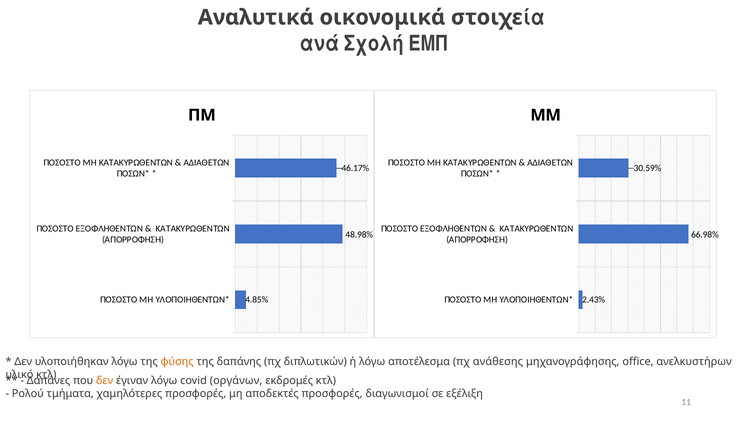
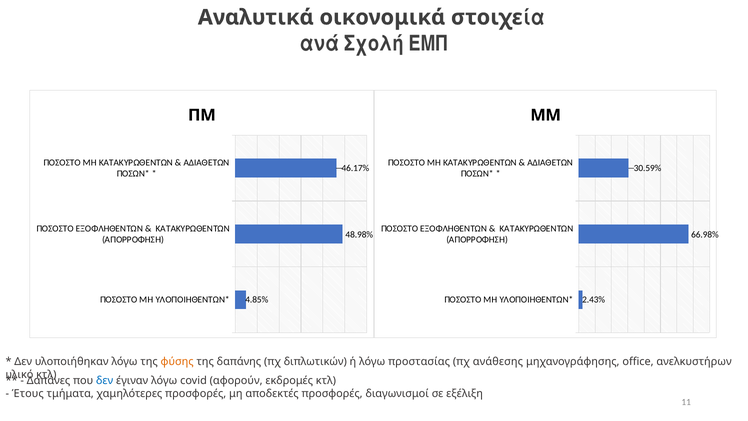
αποτέλεσμα: αποτέλεσμα -> προστασίας
δεν at (105, 380) colour: orange -> blue
οργάνων: οργάνων -> αφορούν
Ρολού: Ρολού -> Έτους
